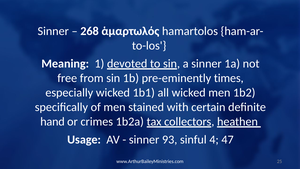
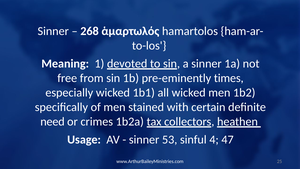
hand: hand -> need
93: 93 -> 53
